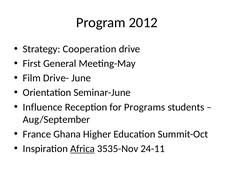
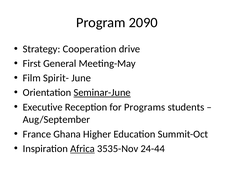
2012: 2012 -> 2090
Drive-: Drive- -> Spirit-
Seminar-June underline: none -> present
Influence: Influence -> Executive
24-11: 24-11 -> 24-44
